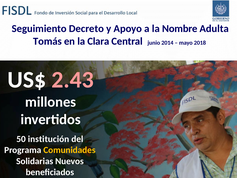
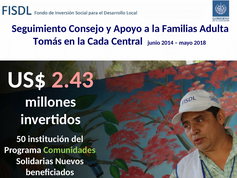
Decreto: Decreto -> Consejo
Nombre: Nombre -> Familias
Clara: Clara -> Cada
Comunidades colour: yellow -> light green
